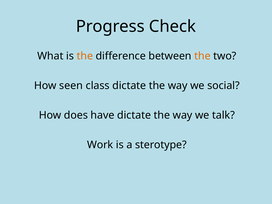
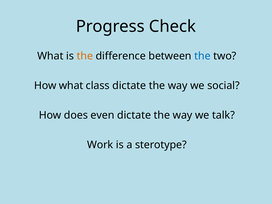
the at (202, 56) colour: orange -> blue
How seen: seen -> what
have: have -> even
